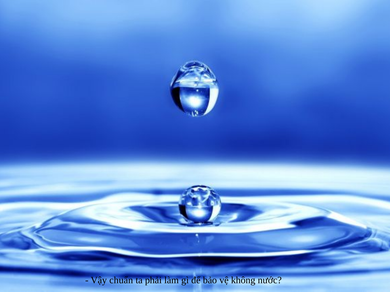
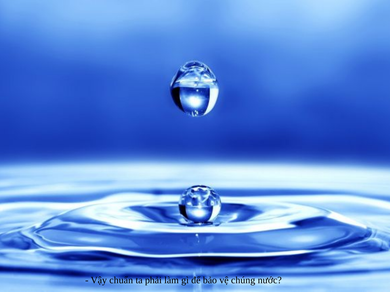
không: không -> chúng
